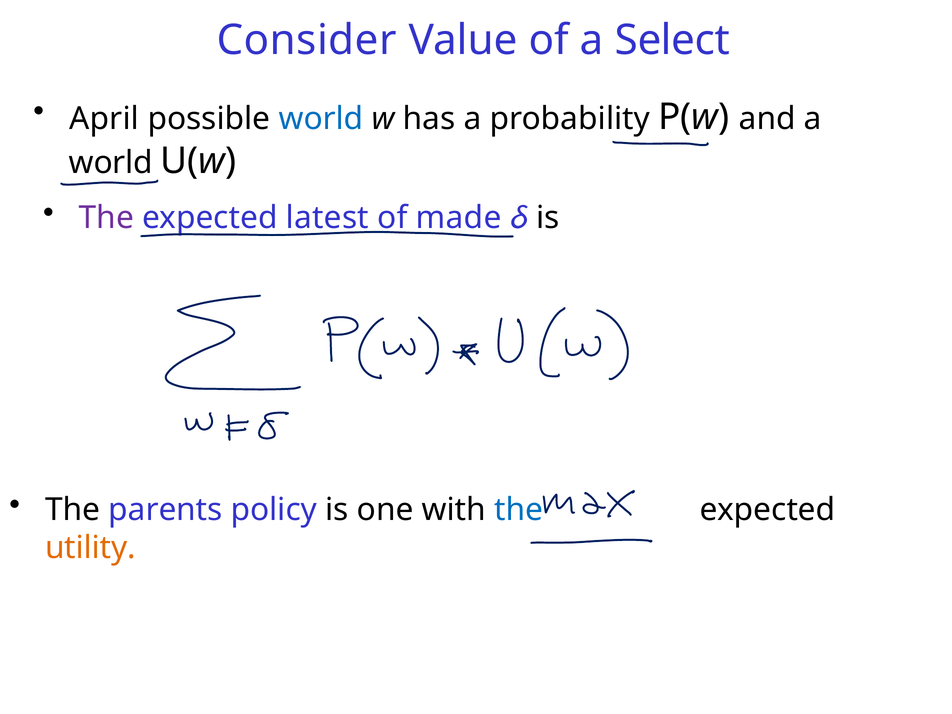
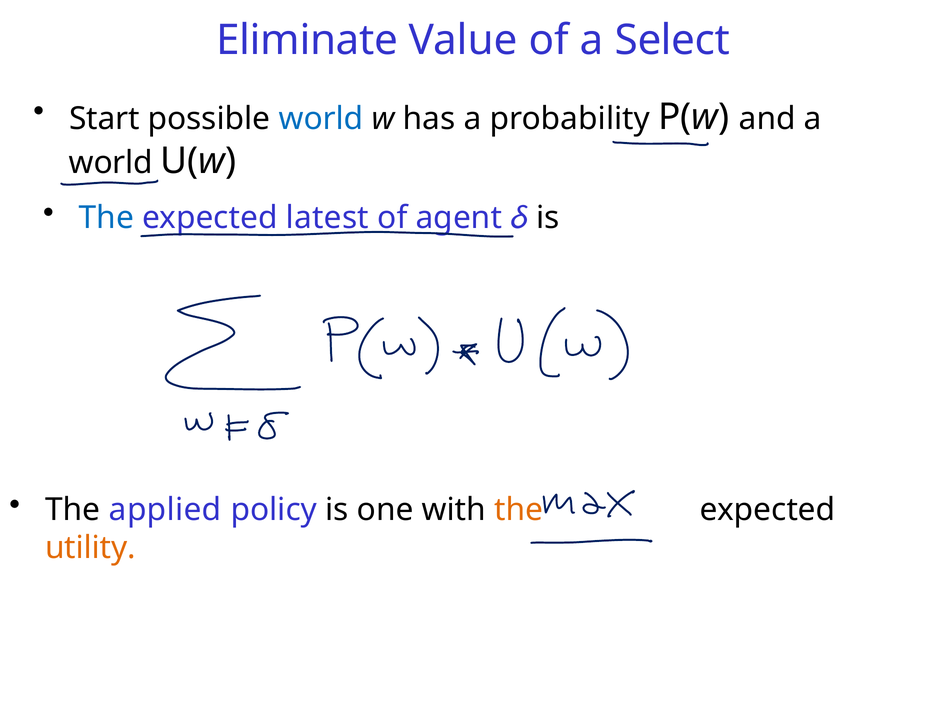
Consider: Consider -> Eliminate
April: April -> Start
The at (106, 218) colour: purple -> blue
made: made -> agent
parents: parents -> applied
the at (519, 510) colour: blue -> orange
